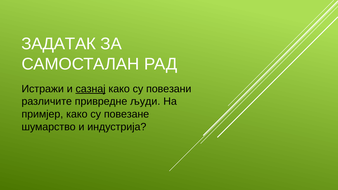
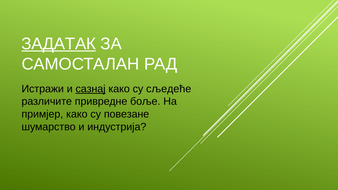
ЗАДАТАК underline: none -> present
повезани: повезани -> сљедеће
људи: људи -> боље
